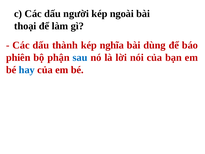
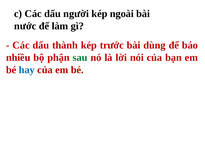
thoại: thoại -> nước
nghĩa: nghĩa -> trước
phiên: phiên -> nhiều
sau colour: blue -> green
